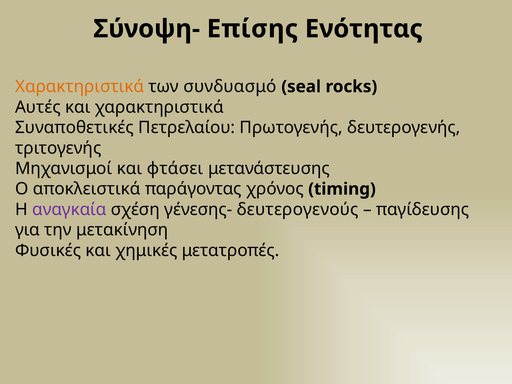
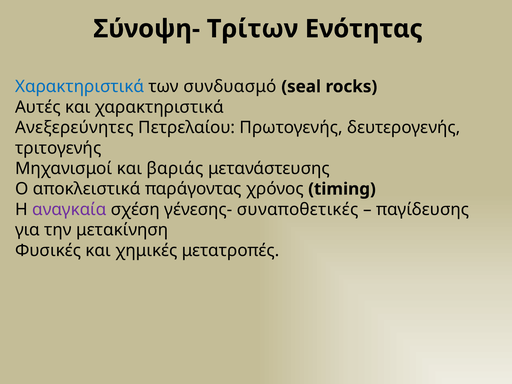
Επίσης: Επίσης -> Τρίτων
Χαρακτηριστικά at (80, 87) colour: orange -> blue
Συναποθετικές: Συναποθετικές -> Ανεξερεύνητες
φτάσει: φτάσει -> βαριάς
δευτερογενούς: δευτερογενούς -> συναποθετικές
